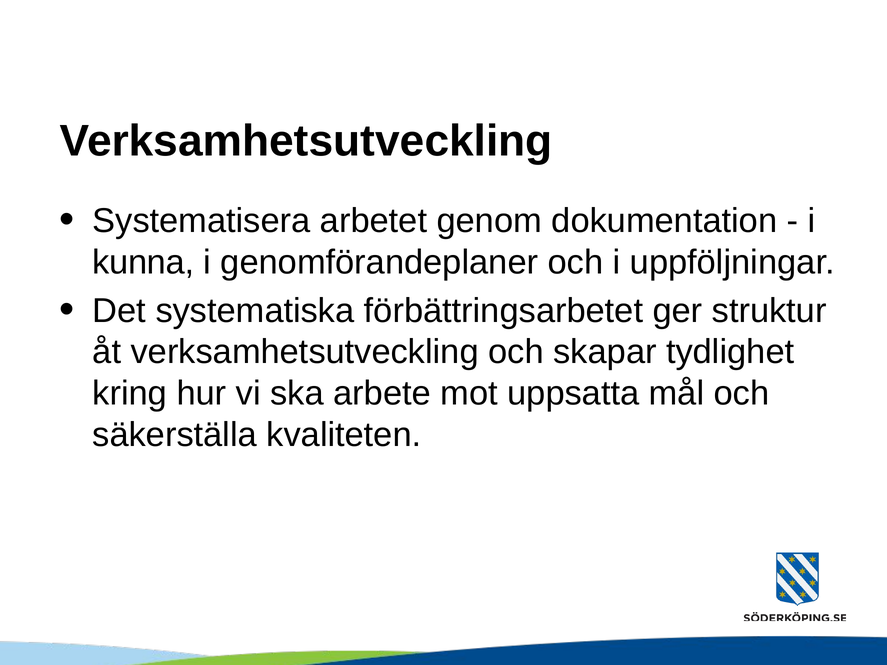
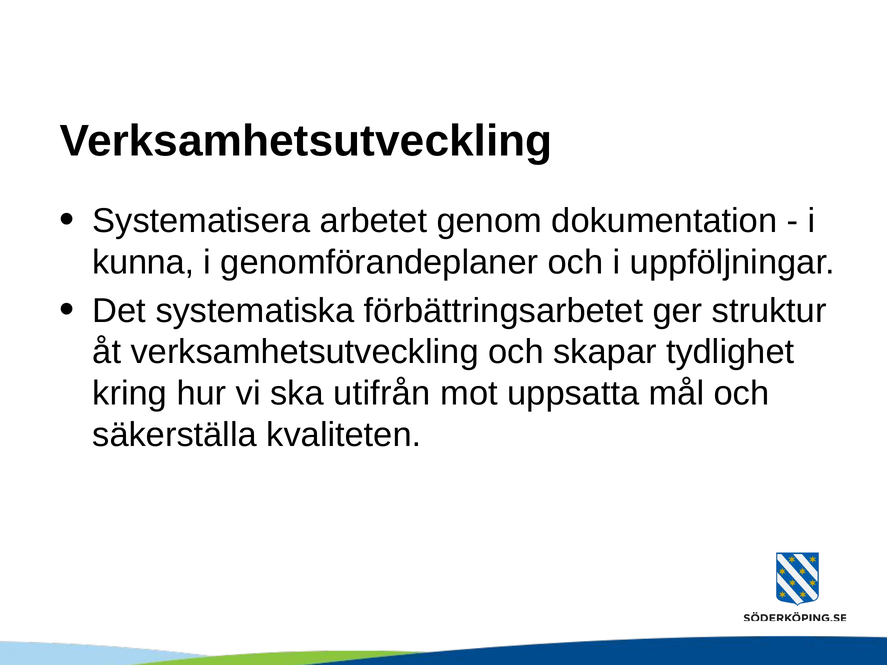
arbete: arbete -> utifrån
